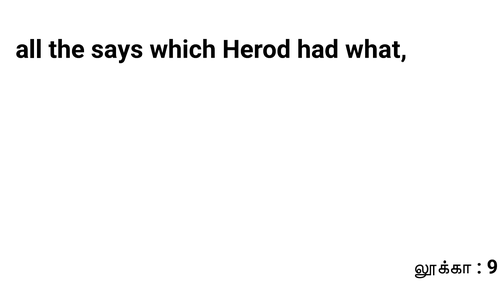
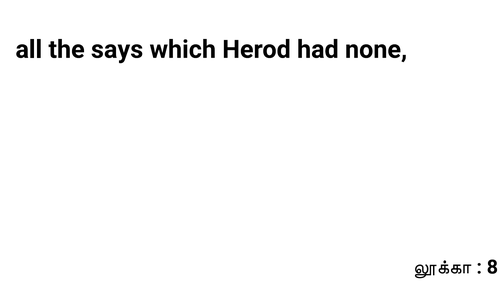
what: what -> none
9: 9 -> 8
